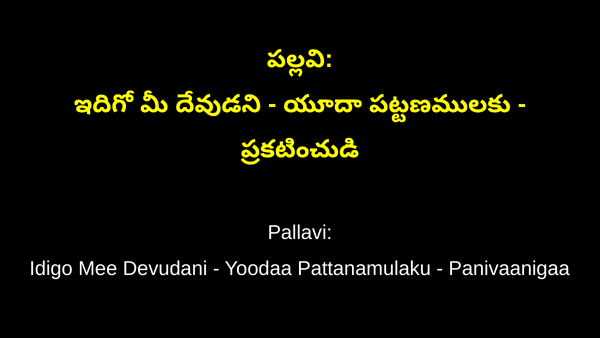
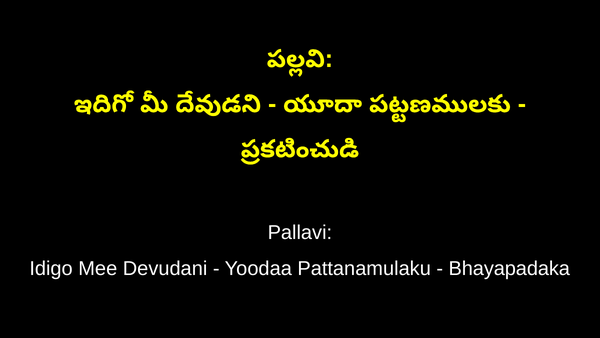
Panivaanigaa: Panivaanigaa -> Bhayapadaka
